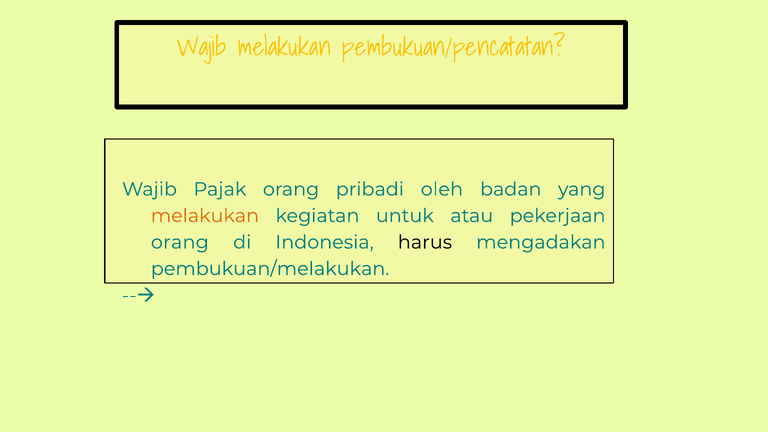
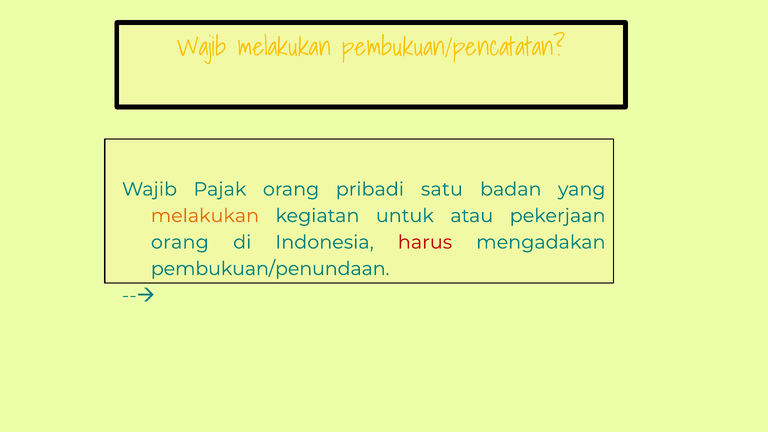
oleh: oleh -> satu
harus colour: black -> red
pembukuan/melakukan: pembukuan/melakukan -> pembukuan/penundaan
